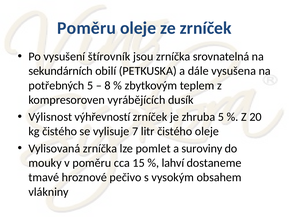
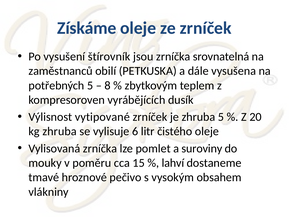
Poměru at (87, 28): Poměru -> Získáme
sekundárních: sekundárních -> zaměstnanců
výhřevností: výhřevností -> vytipované
kg čistého: čistého -> zhruba
7: 7 -> 6
